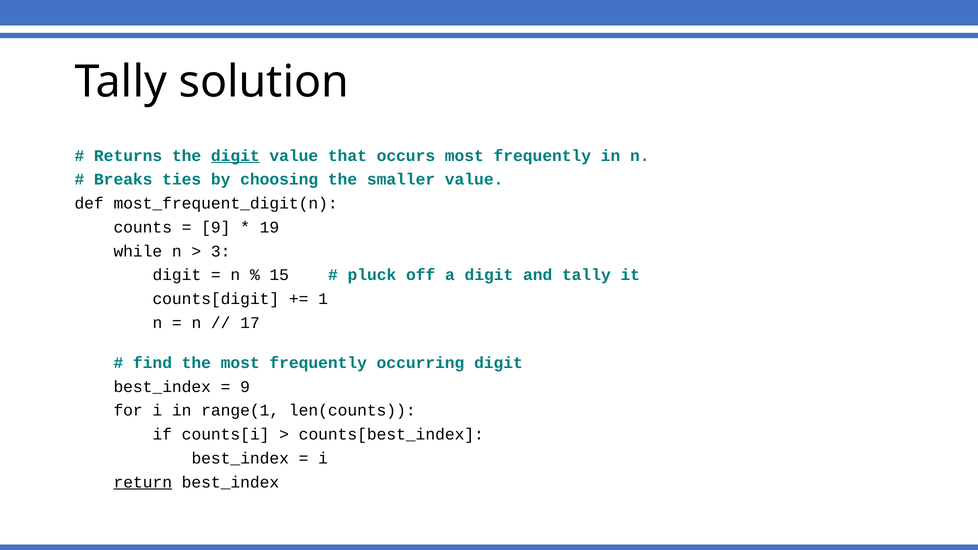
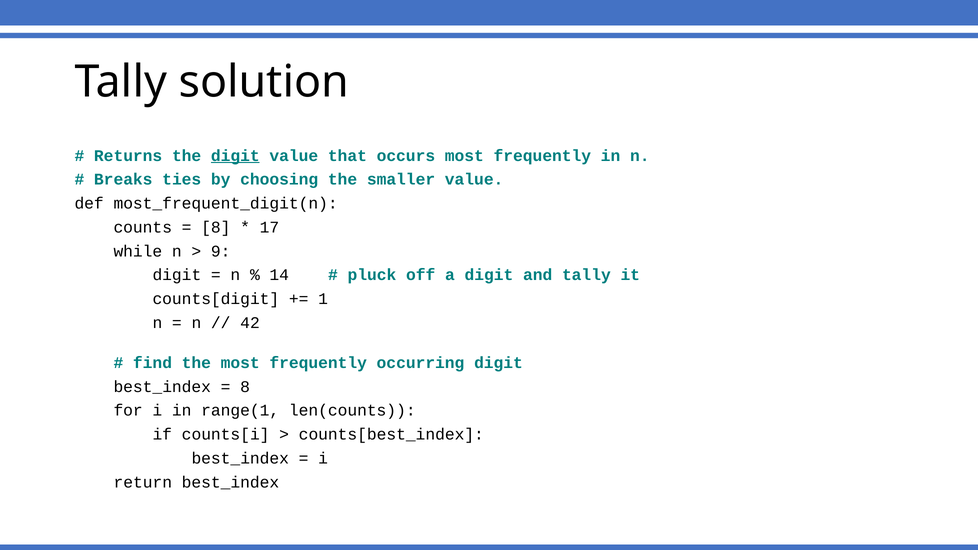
9 at (216, 227): 9 -> 8
19: 19 -> 17
3: 3 -> 9
15: 15 -> 14
17: 17 -> 42
9 at (245, 387): 9 -> 8
return underline: present -> none
